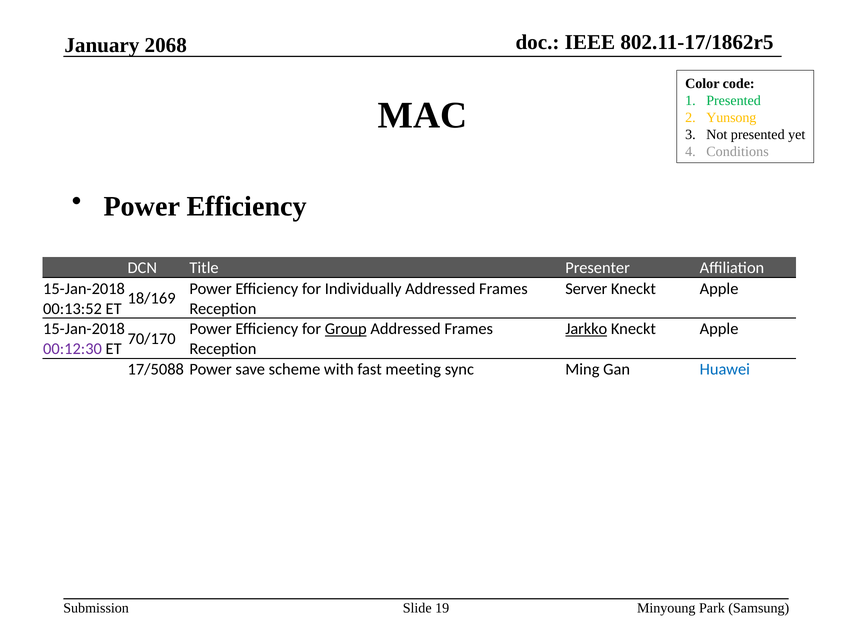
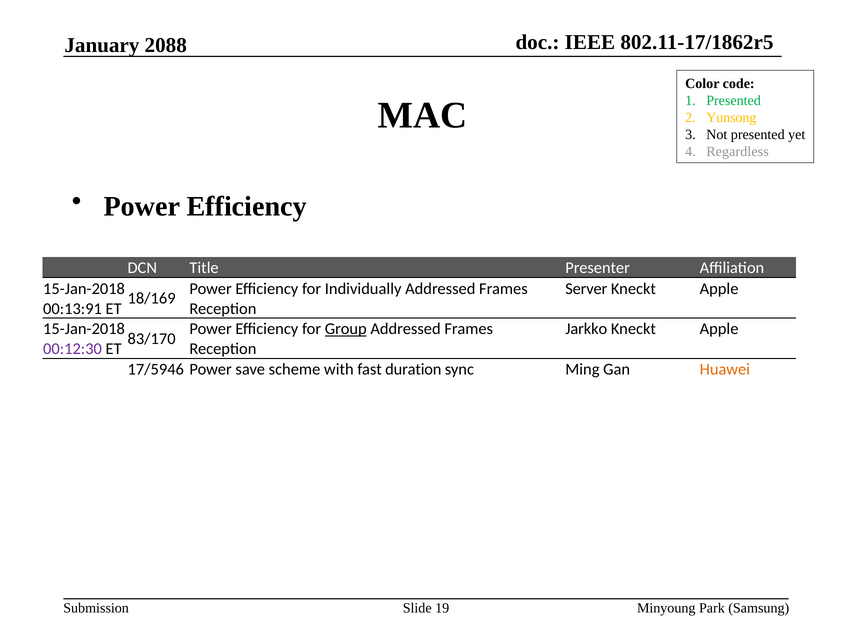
2068: 2068 -> 2088
Conditions: Conditions -> Regardless
00:13:52: 00:13:52 -> 00:13:91
Jarkko underline: present -> none
70/170: 70/170 -> 83/170
17/5088: 17/5088 -> 17/5946
meeting: meeting -> duration
Huawei colour: blue -> orange
